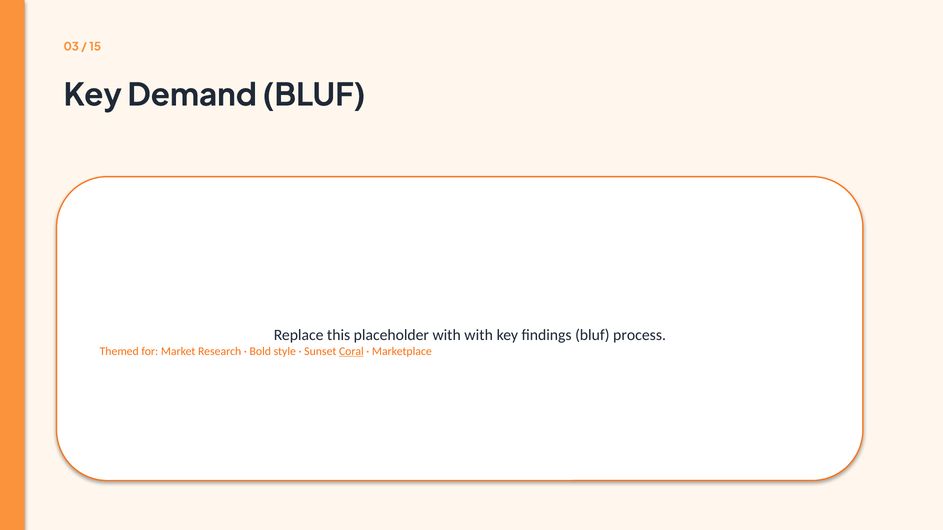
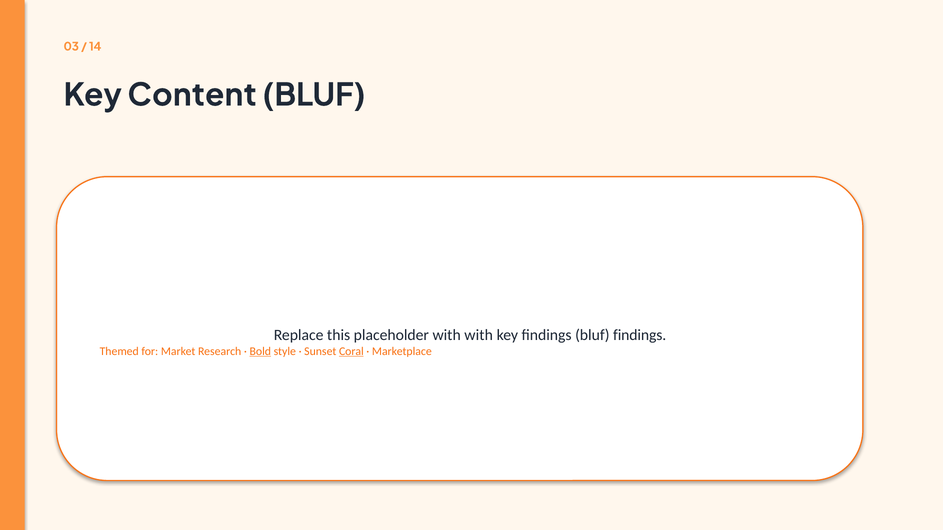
15: 15 -> 14
Demand: Demand -> Content
bluf process: process -> findings
Bold underline: none -> present
